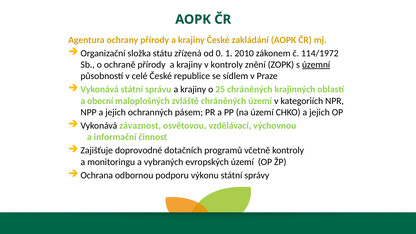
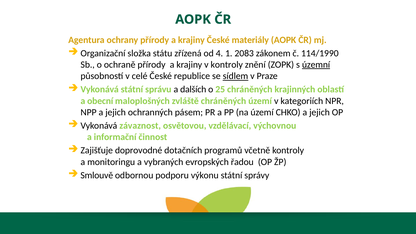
zakládání: zakládání -> materiály
0: 0 -> 4
2010: 2010 -> 2083
114/1972: 114/1972 -> 114/1990
sídlem underline: none -> present
správu a krajiny: krajiny -> dalších
evropských území: území -> řadou
Ochrana: Ochrana -> Smlouvě
